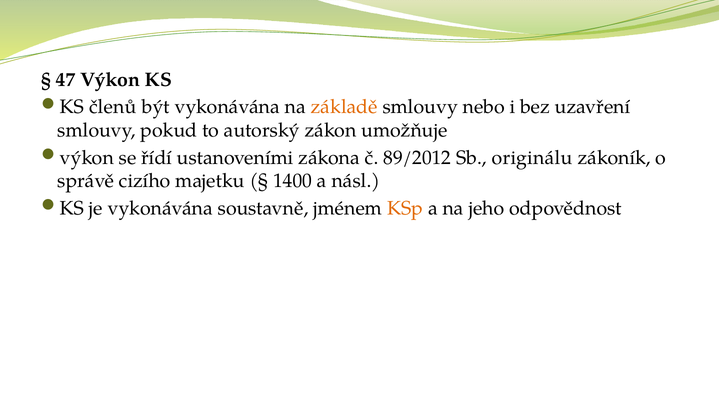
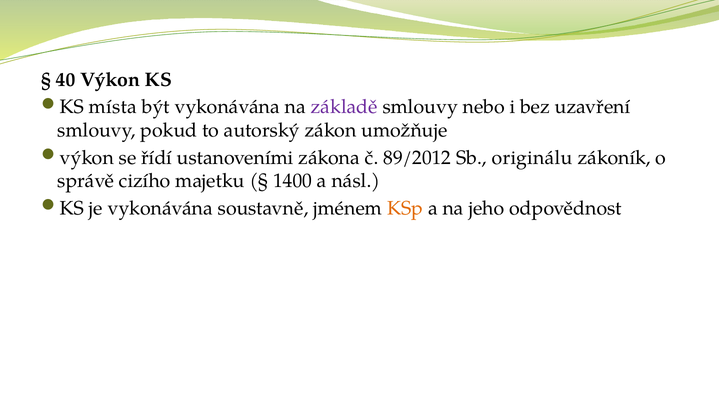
47: 47 -> 40
členů: členů -> místa
základě colour: orange -> purple
